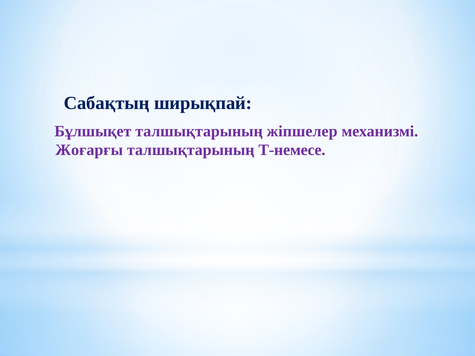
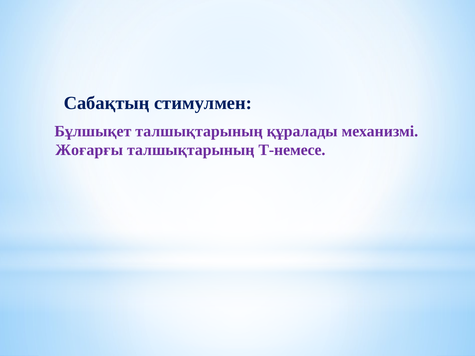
ширықпай: ширықпай -> стимулмен
жіпшелер: жіпшелер -> құралады
